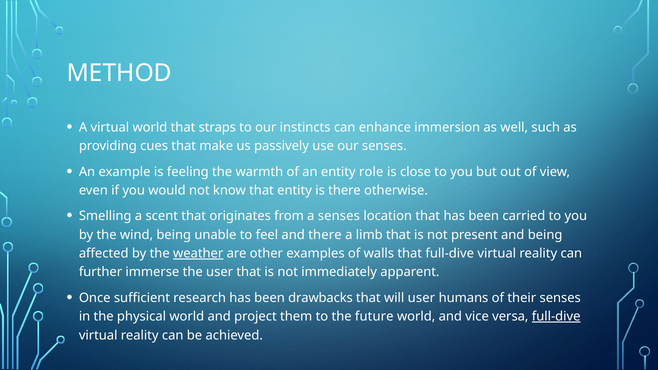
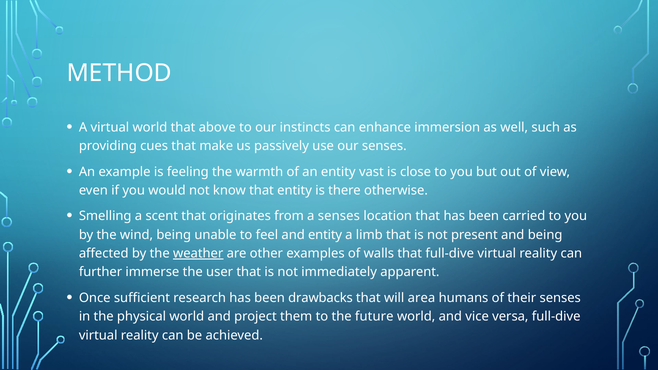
straps: straps -> above
role: role -> vast
and there: there -> entity
will user: user -> area
full-dive at (556, 317) underline: present -> none
